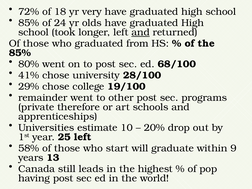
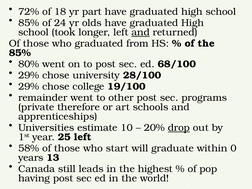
very: very -> part
41% at (29, 75): 41% -> 29%
drop underline: none -> present
9: 9 -> 0
